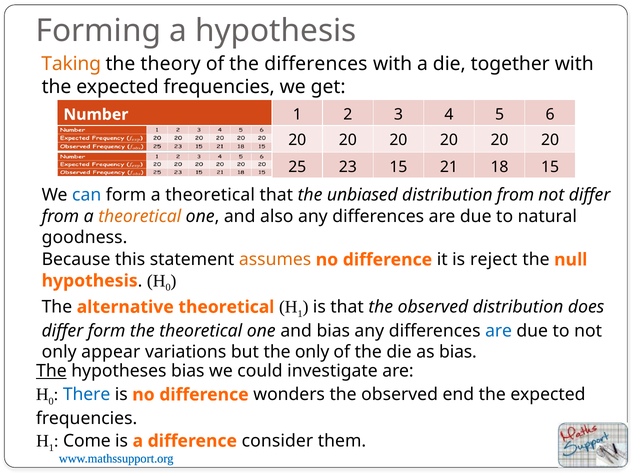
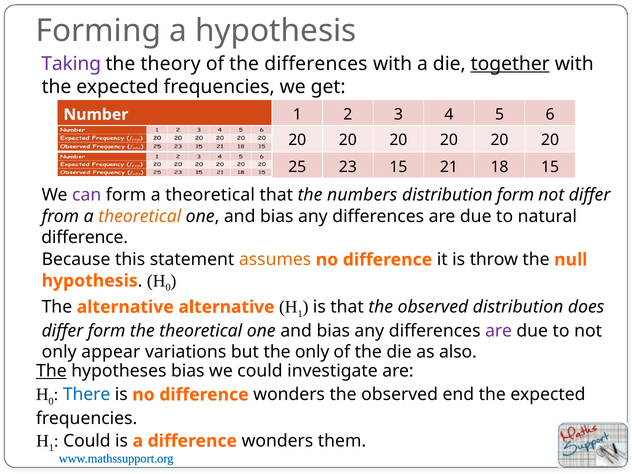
Taking colour: orange -> purple
together underline: none -> present
can colour: blue -> purple
unbiased: unbiased -> numbers
distribution from: from -> form
also at (277, 216): also -> bias
goodness at (85, 237): goodness -> difference
reject: reject -> throw
alternative theoretical: theoretical -> alternative
are at (499, 331) colour: blue -> purple
as bias: bias -> also
Come at (87, 441): Come -> Could
a difference consider: consider -> wonders
